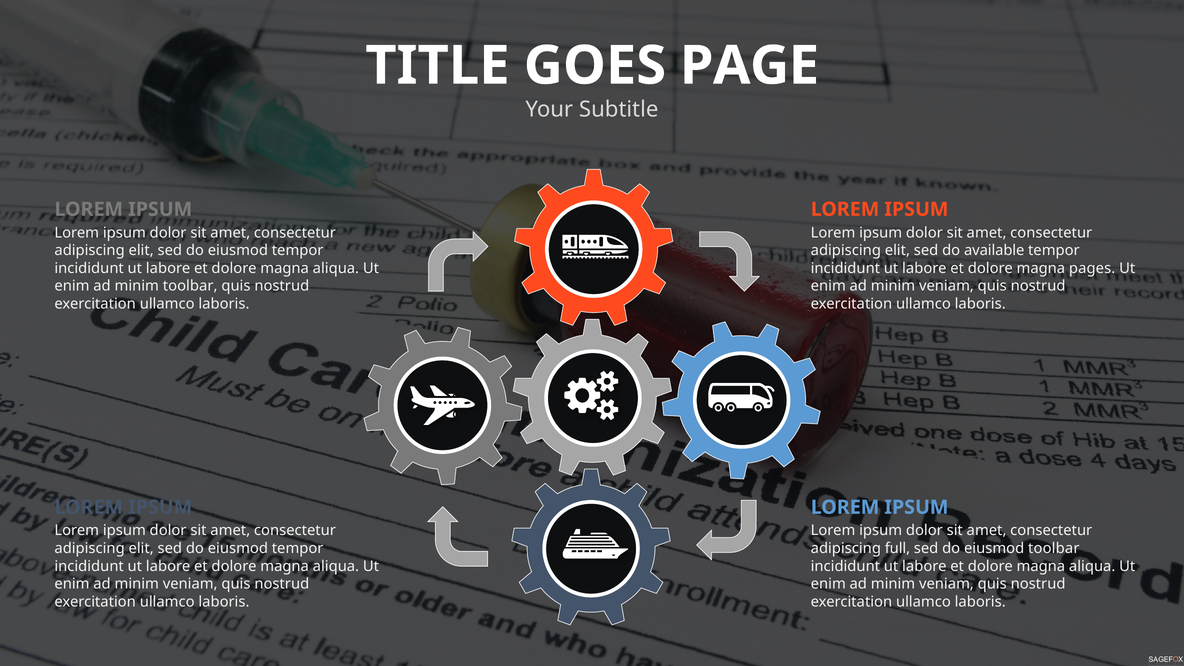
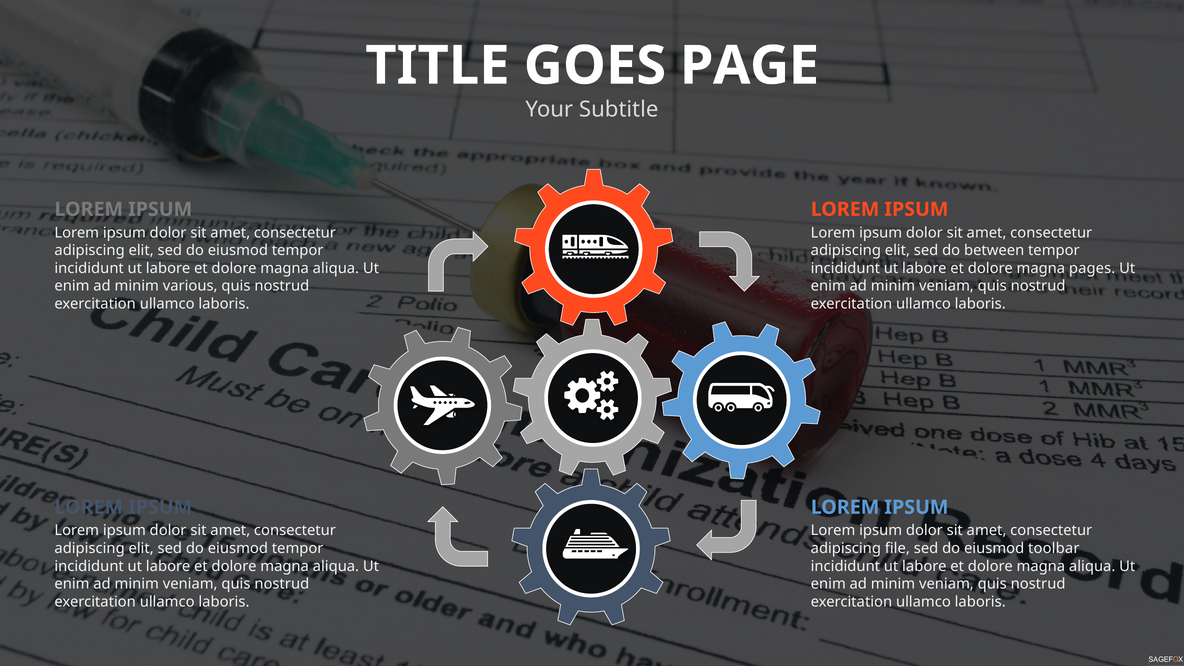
available: available -> between
minim toolbar: toolbar -> various
full: full -> file
